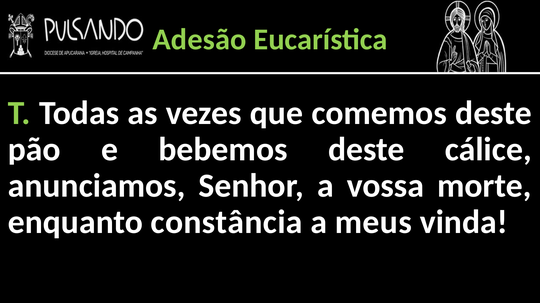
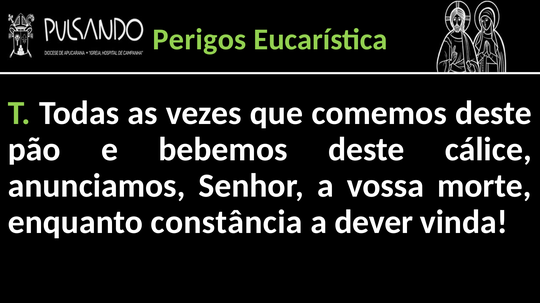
Adesão: Adesão -> Perigos
meus: meus -> dever
